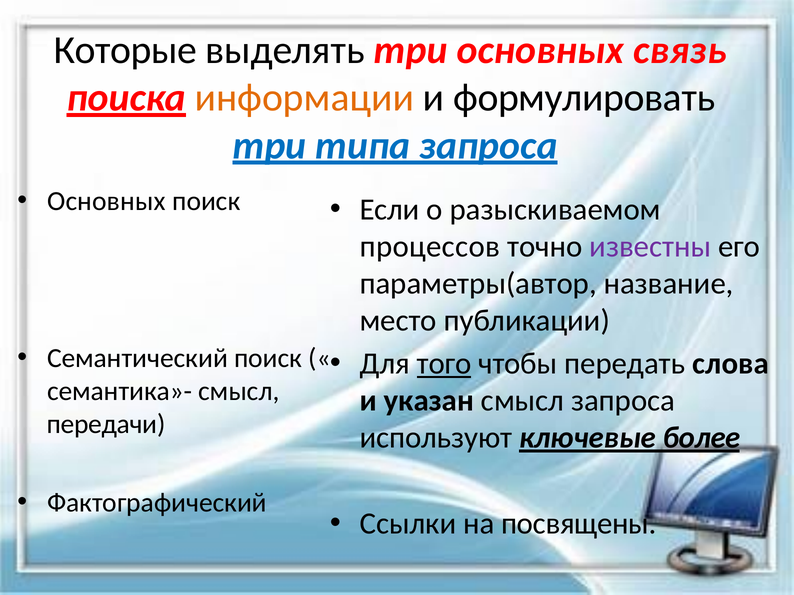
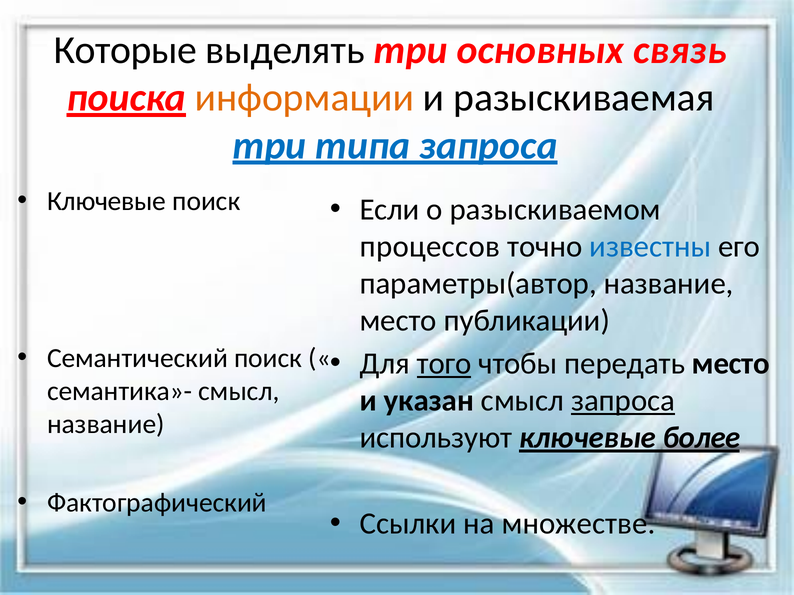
формулировать: формулировать -> разыскиваемая
Основных at (106, 201): Основных -> Ключевые
известны colour: purple -> blue
передать слова: слова -> место
запроса at (623, 401) underline: none -> present
передачи at (106, 425): передачи -> название
посвящены: посвящены -> множестве
